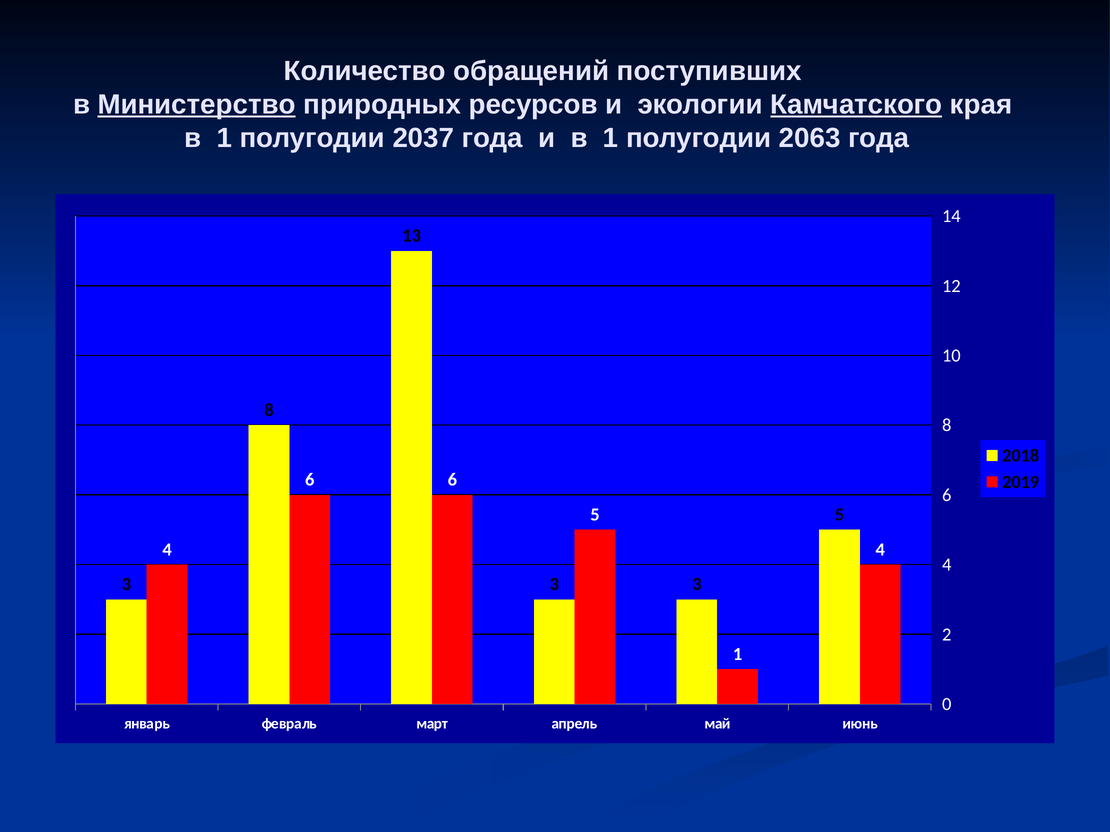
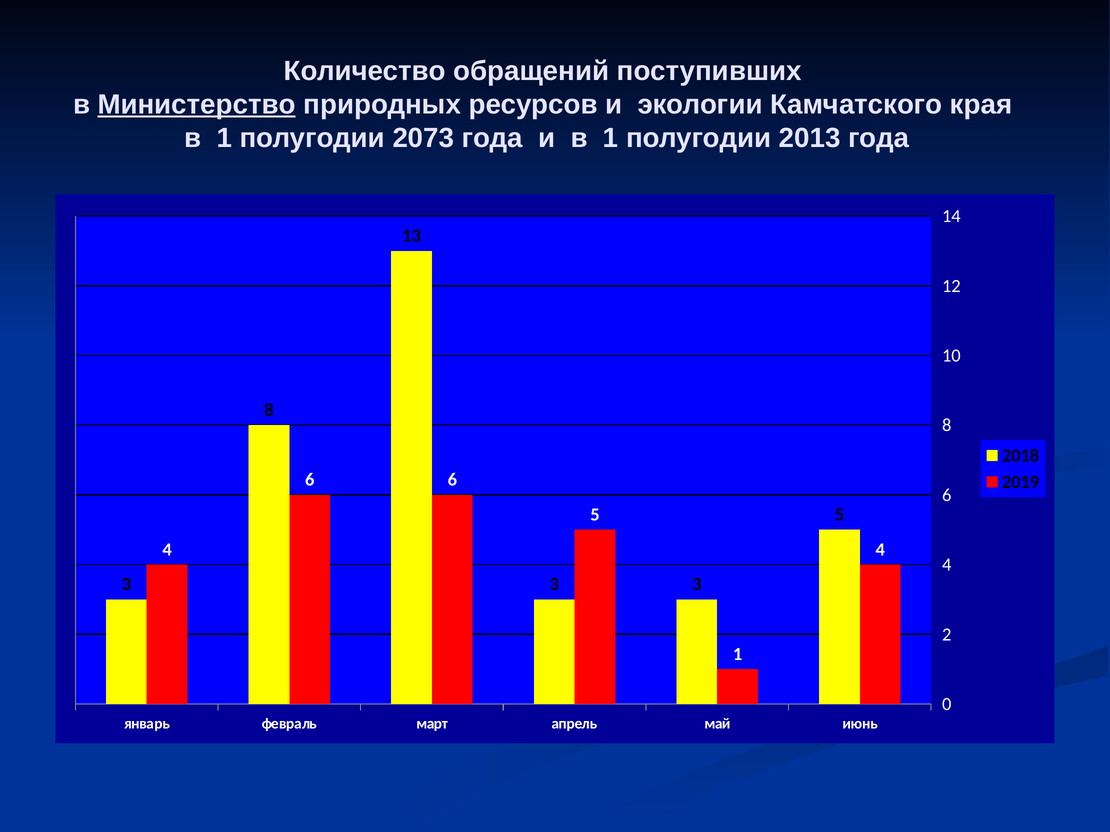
Камчатского underline: present -> none
2037: 2037 -> 2073
2063: 2063 -> 2013
